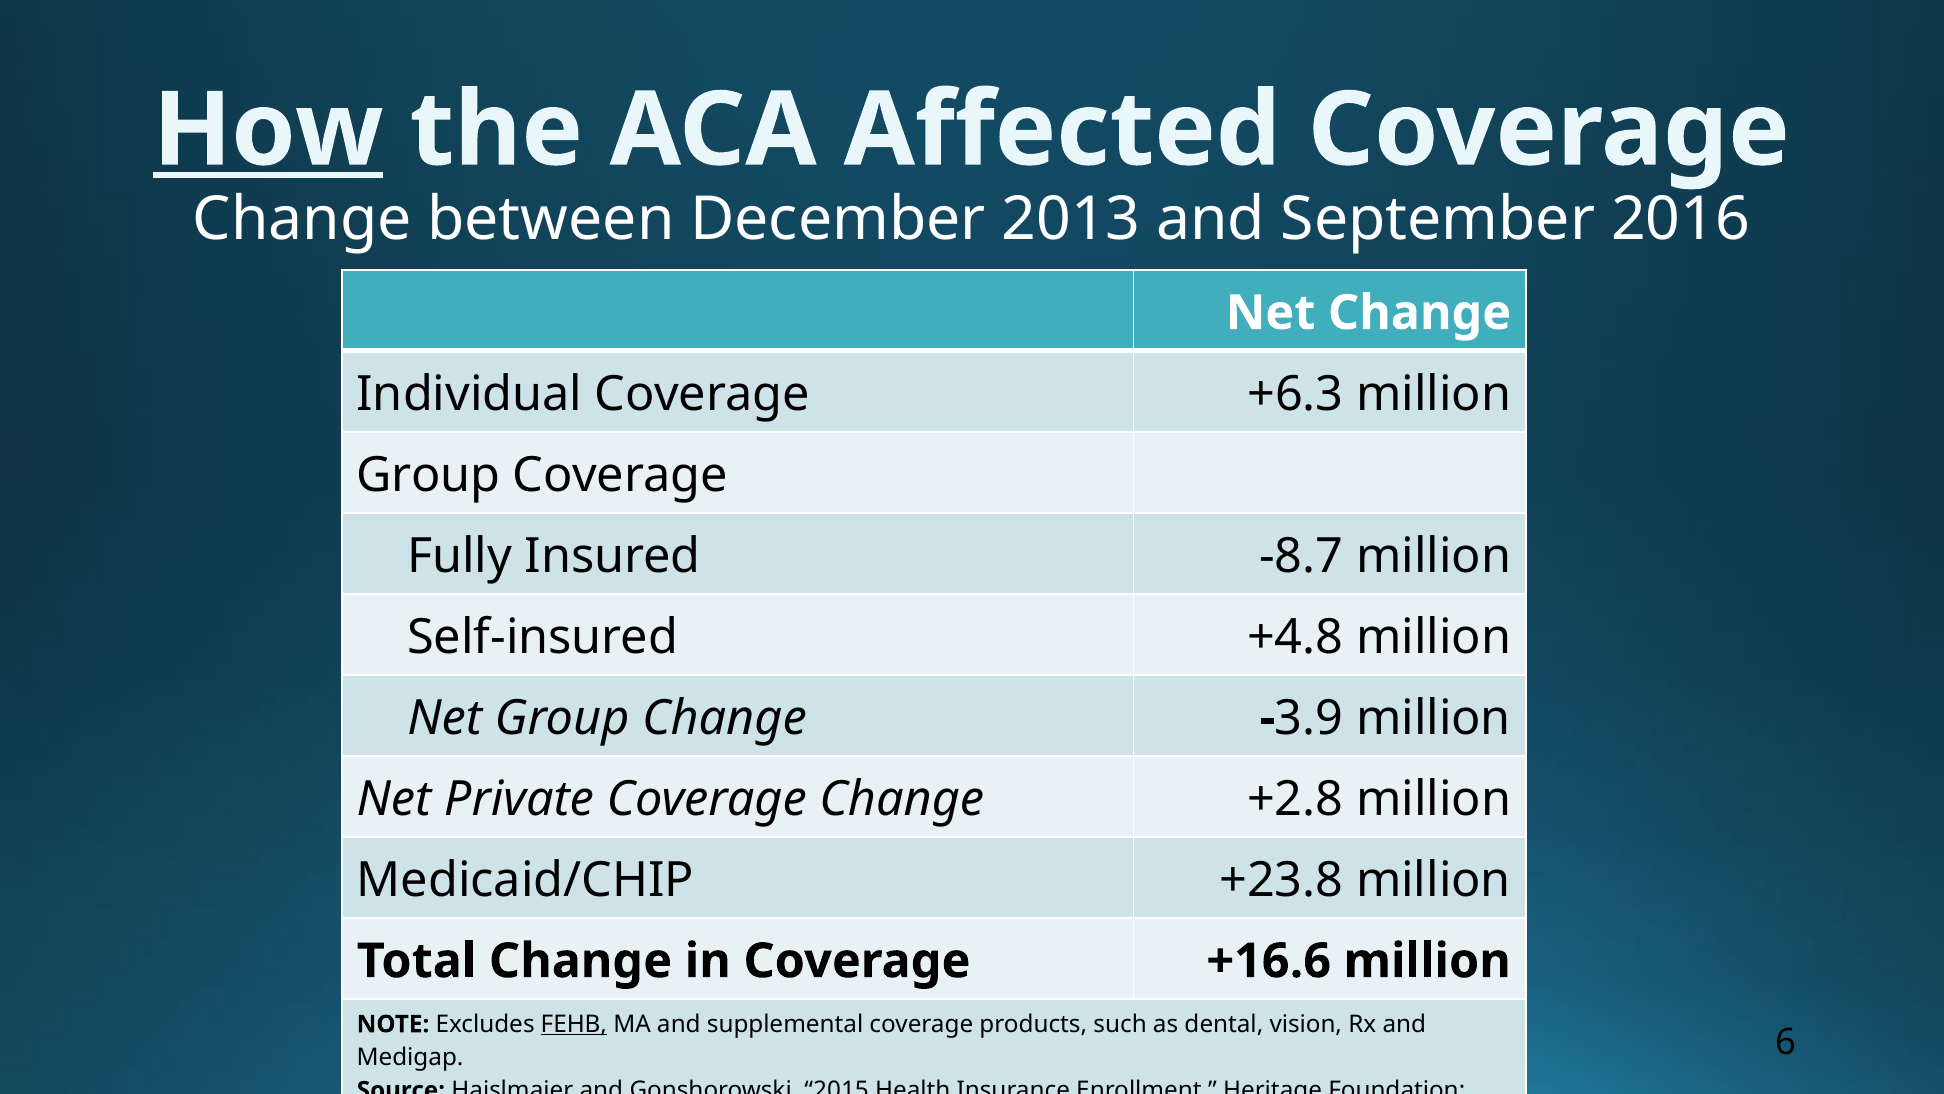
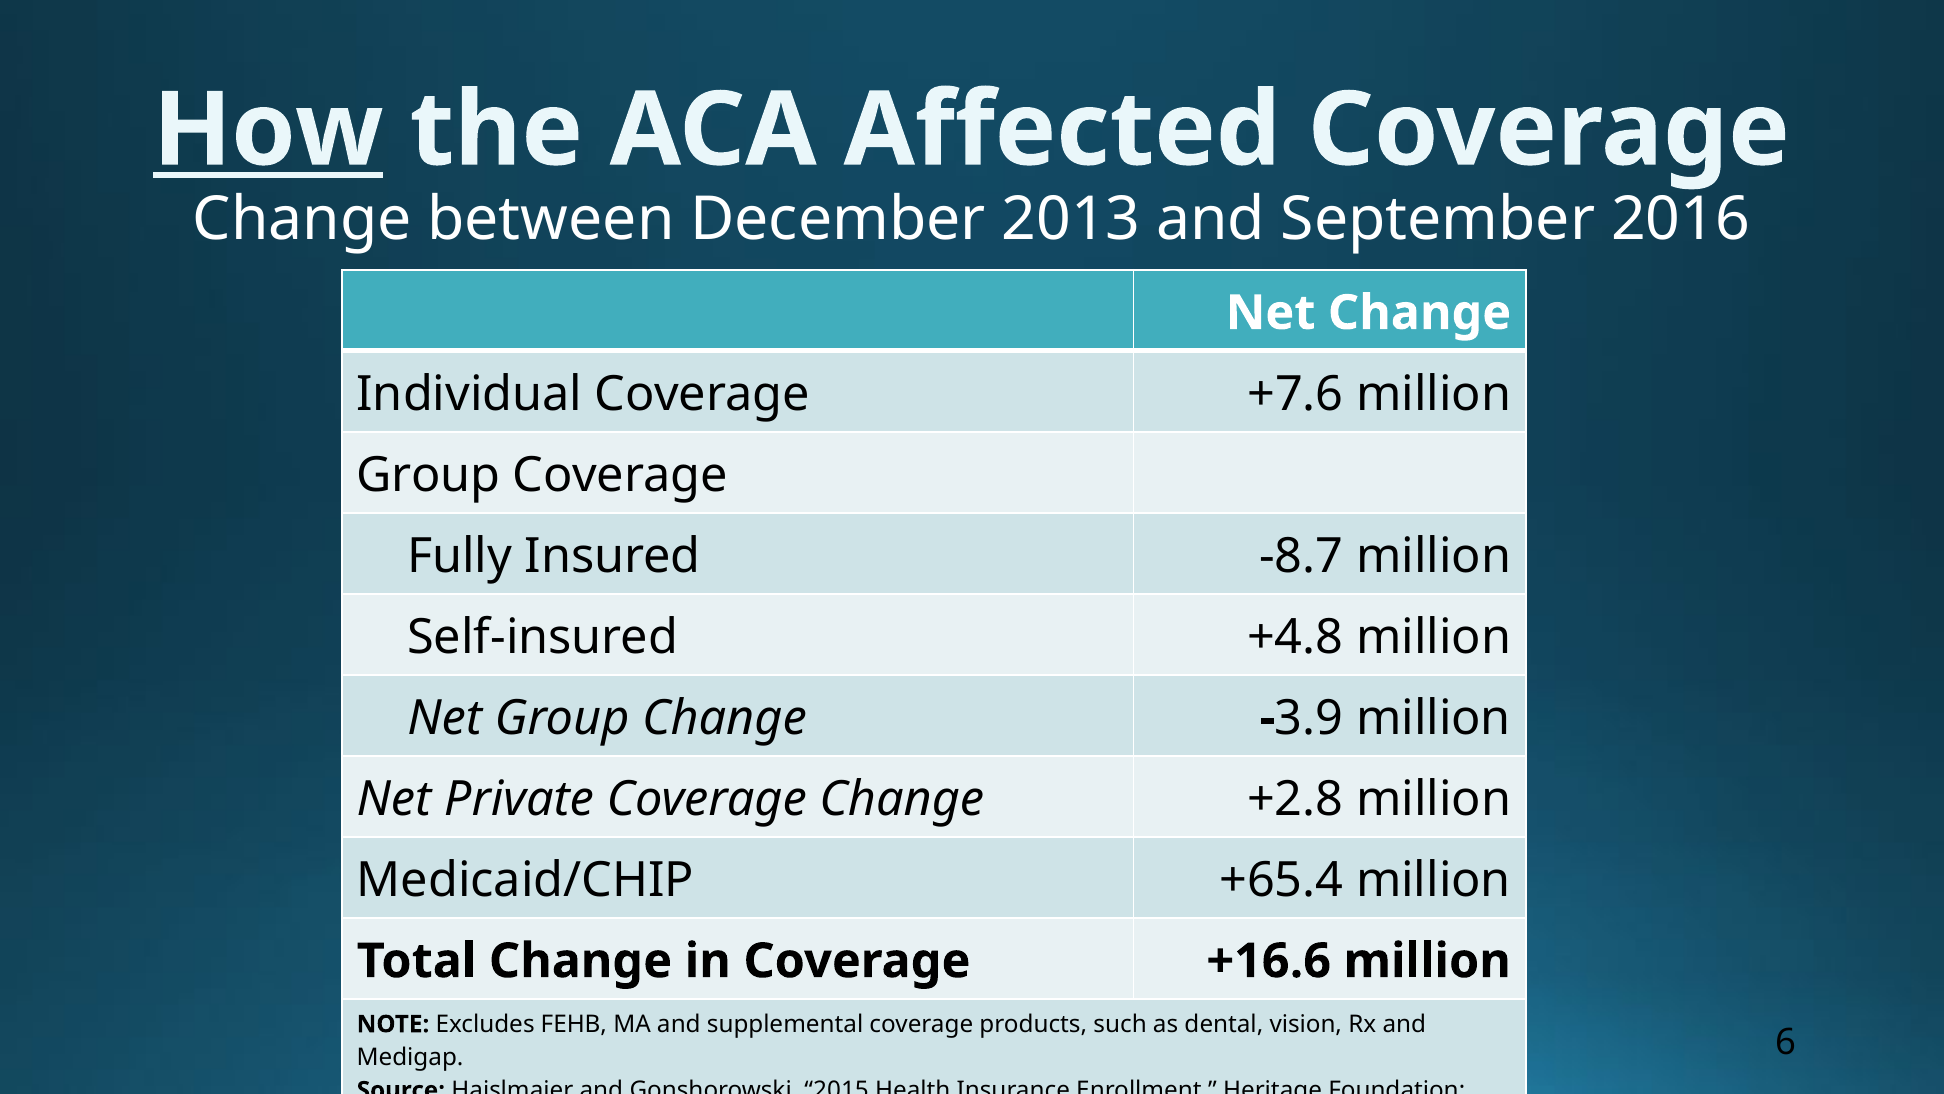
+6.3: +6.3 -> +7.6
+23.8: +23.8 -> +65.4
FEHB underline: present -> none
